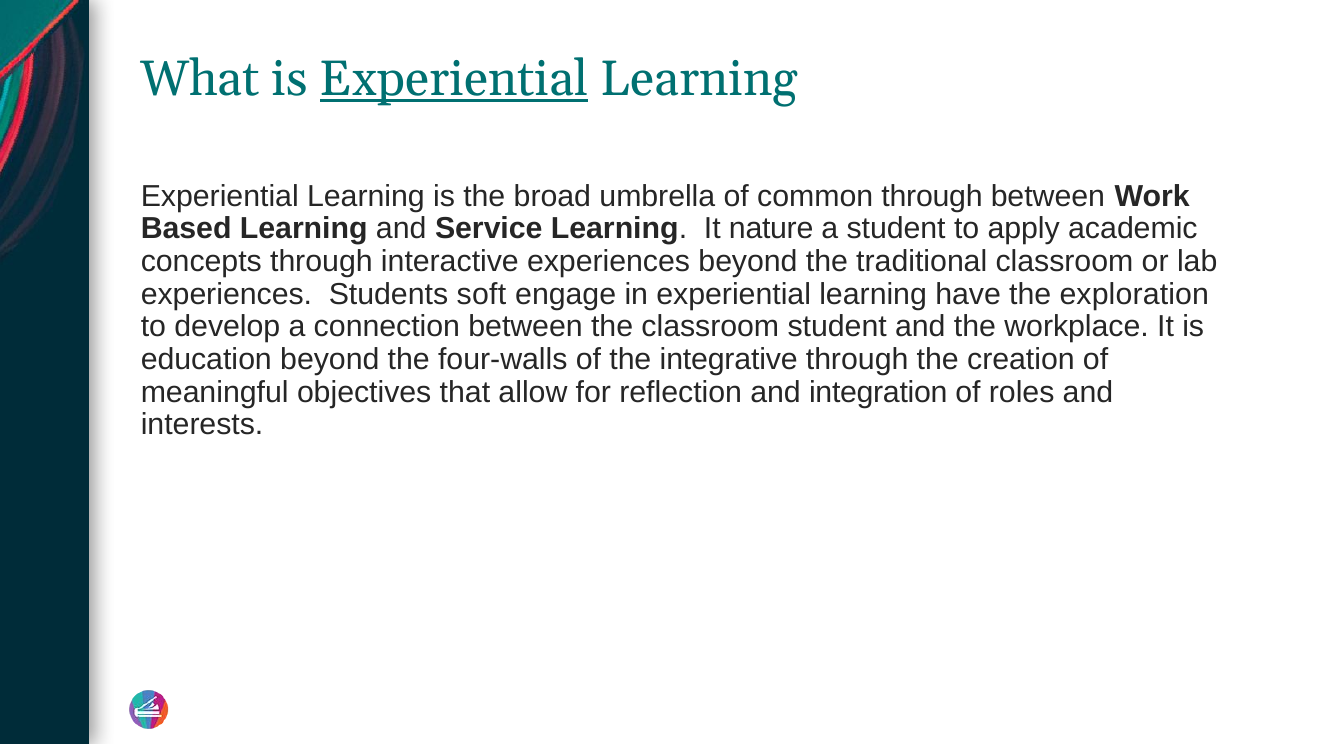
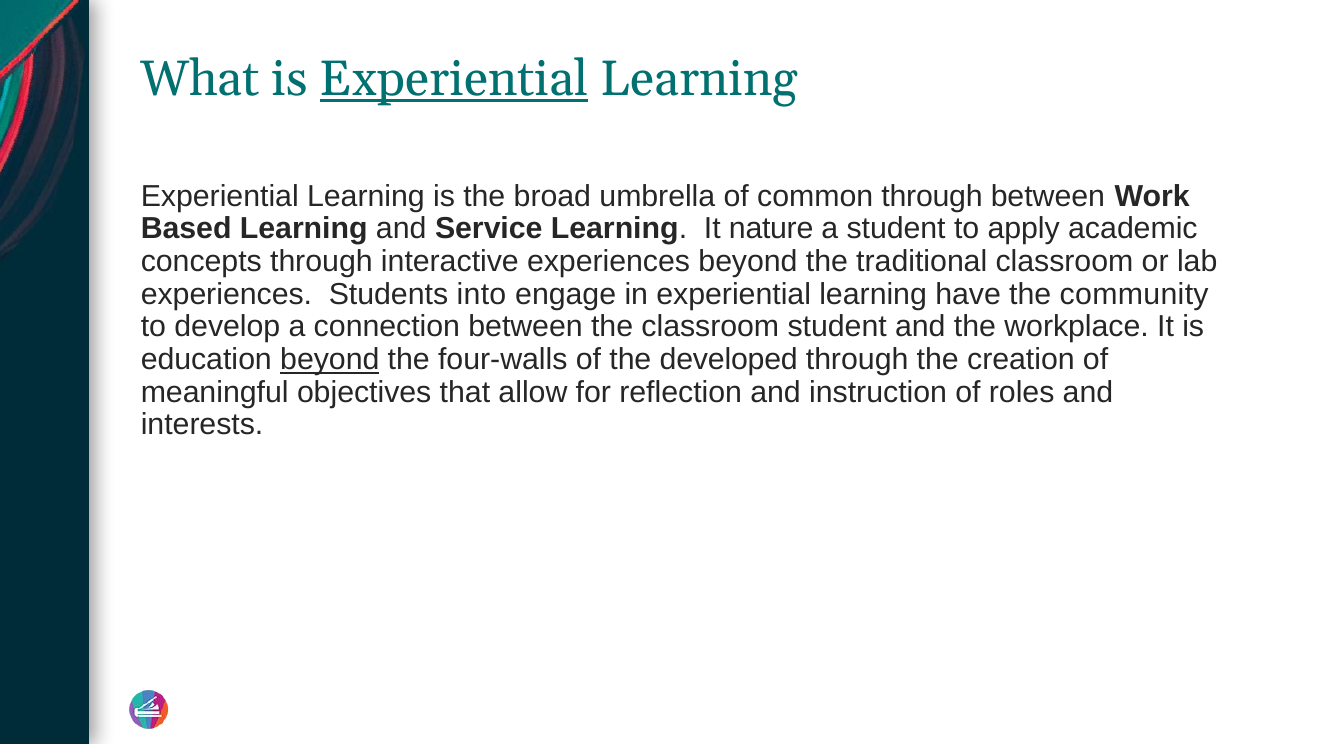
soft: soft -> into
exploration: exploration -> community
beyond at (330, 360) underline: none -> present
integrative: integrative -> developed
integration: integration -> instruction
